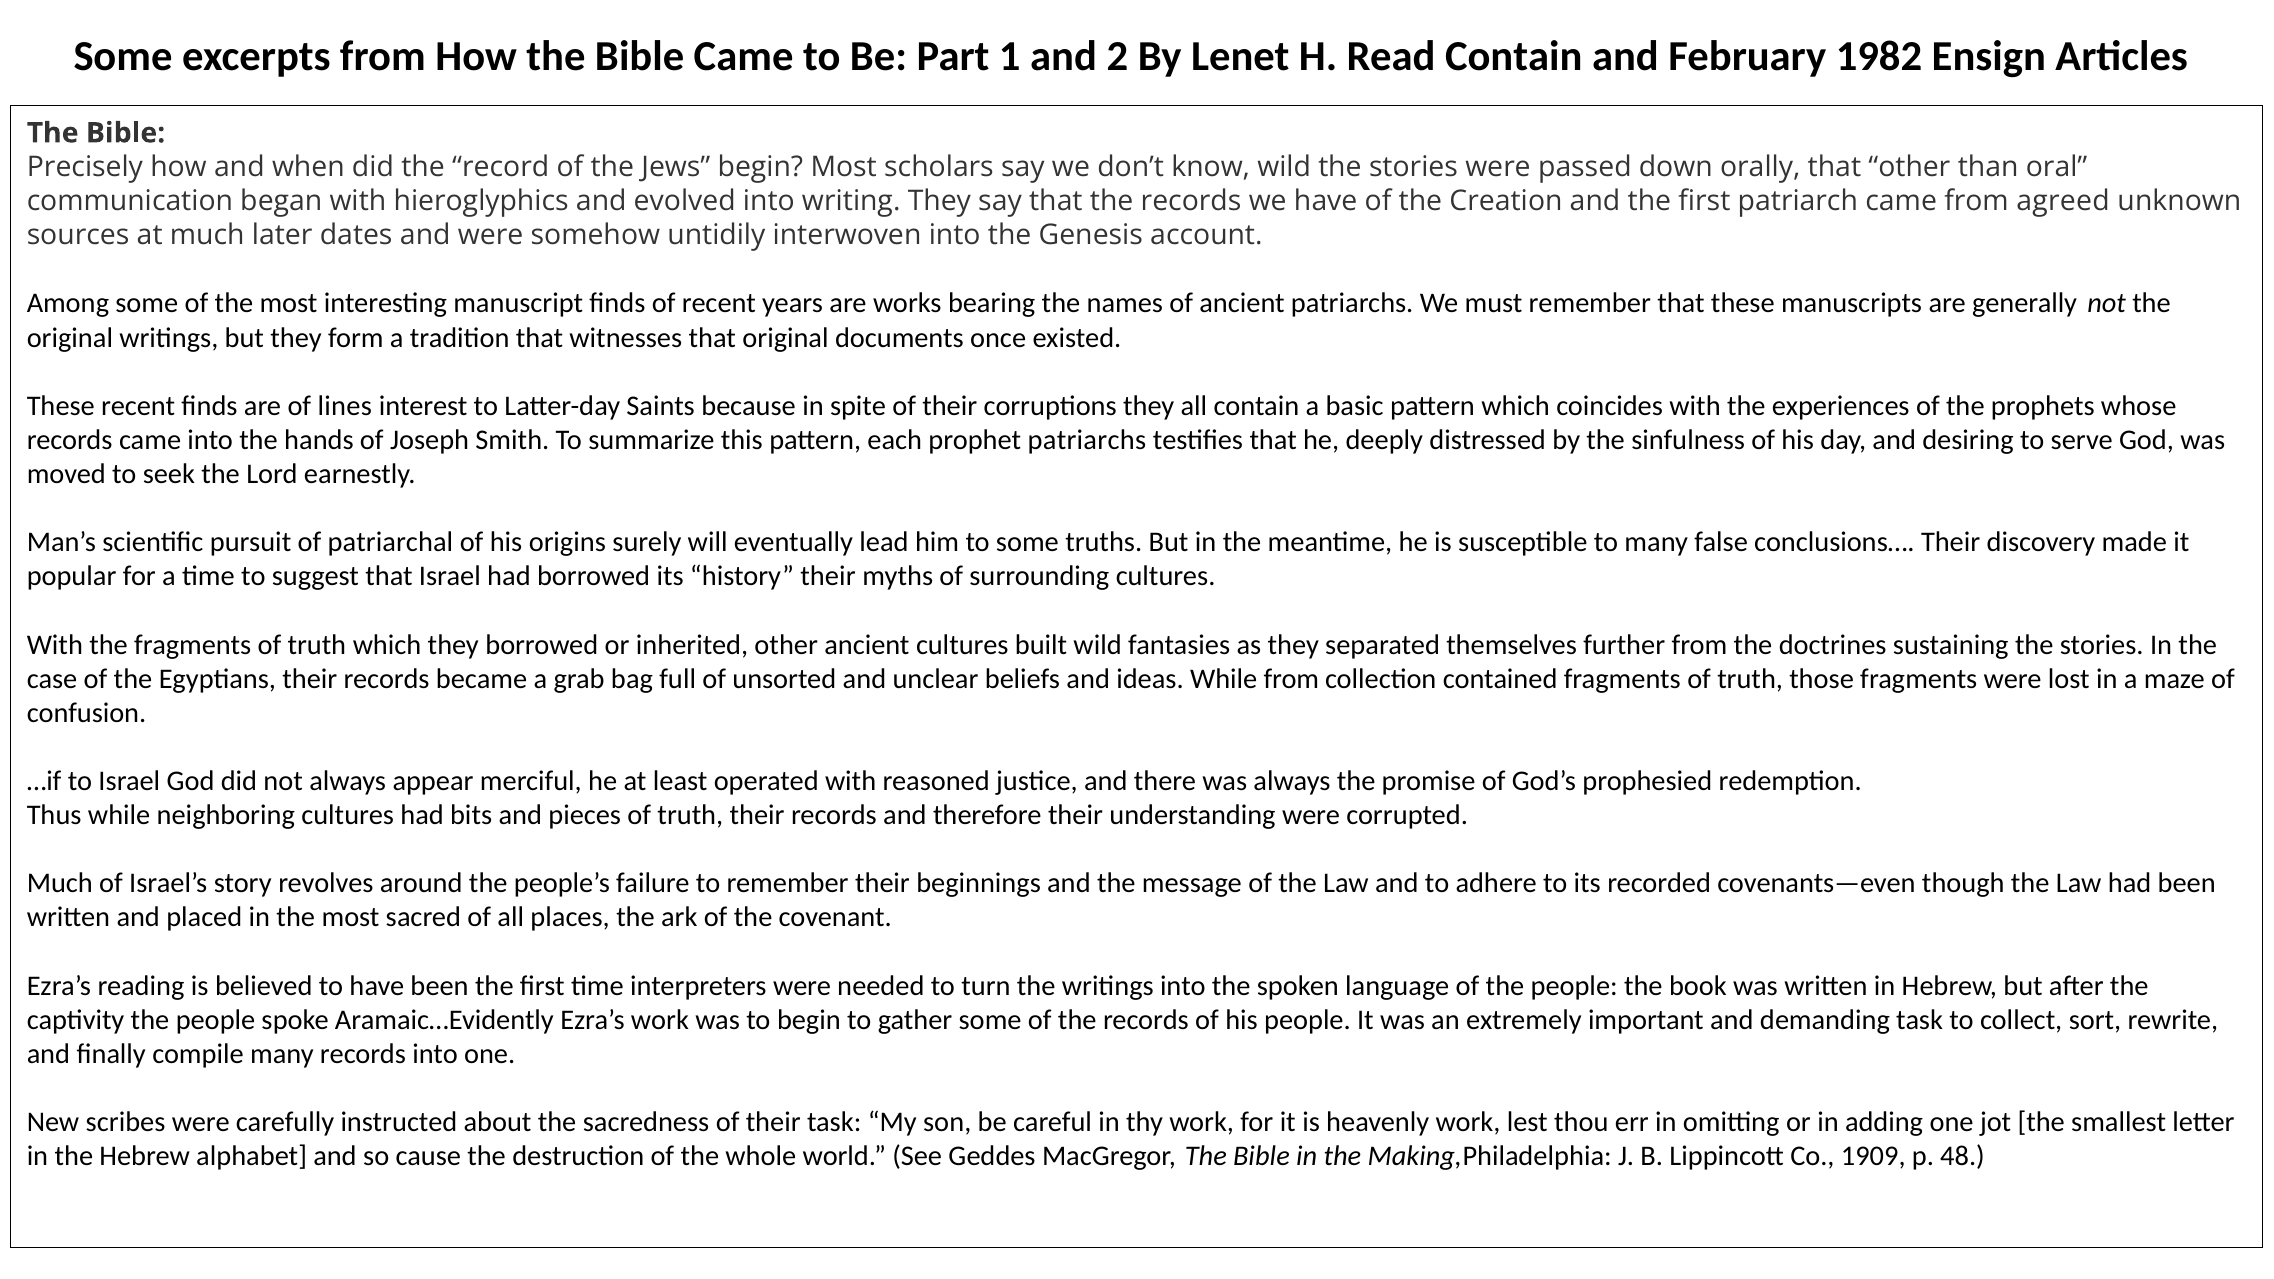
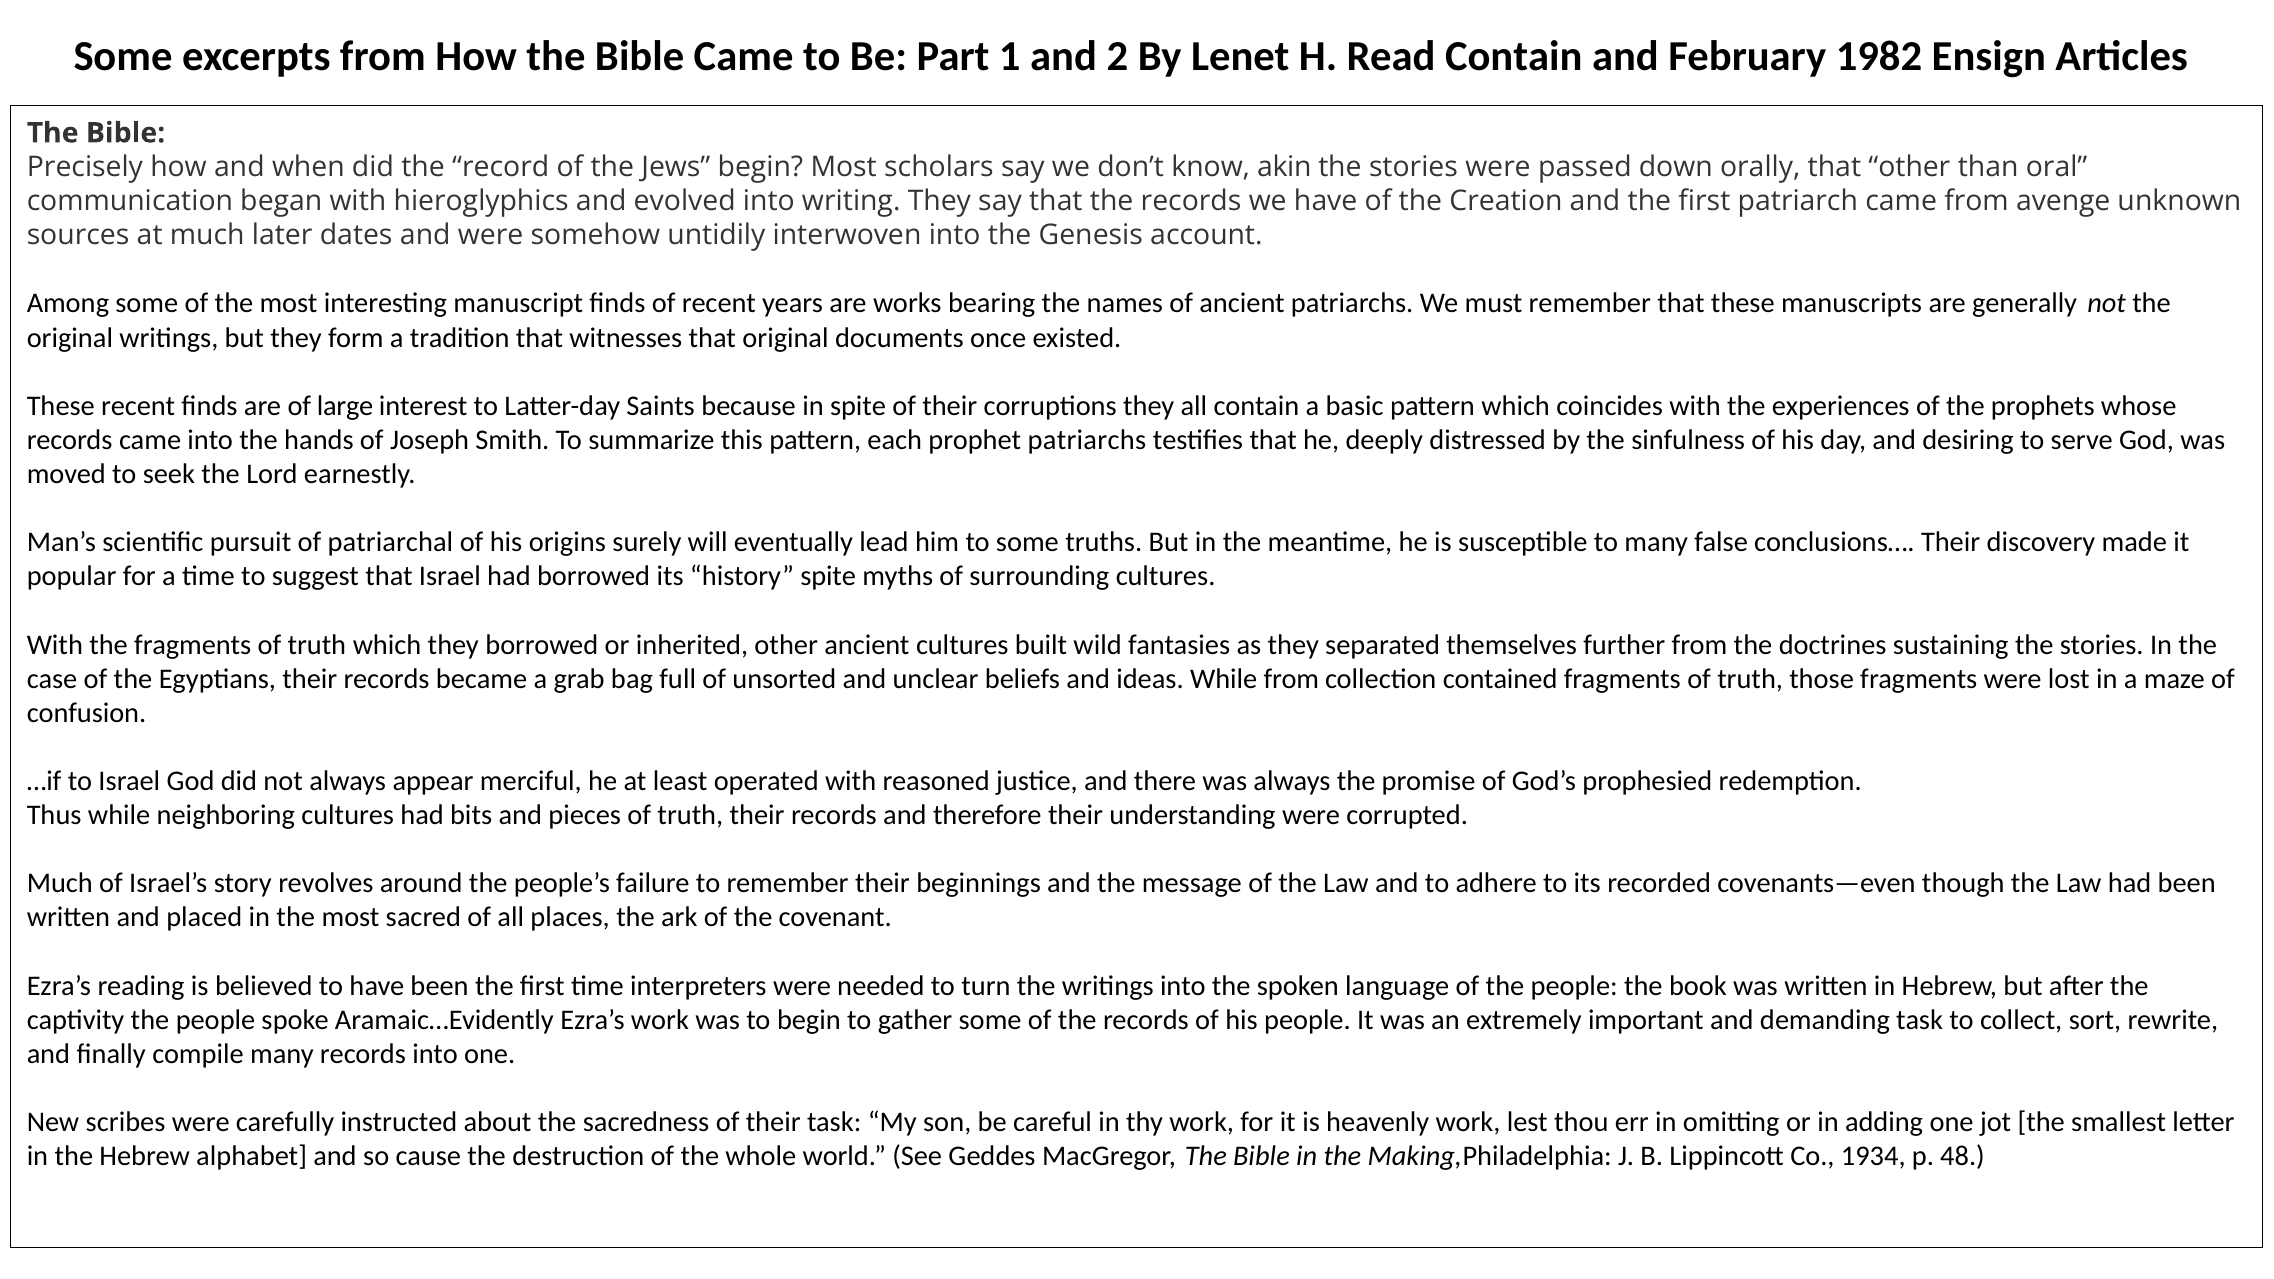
know wild: wild -> akin
agreed: agreed -> avenge
lines: lines -> large
history their: their -> spite
1909: 1909 -> 1934
